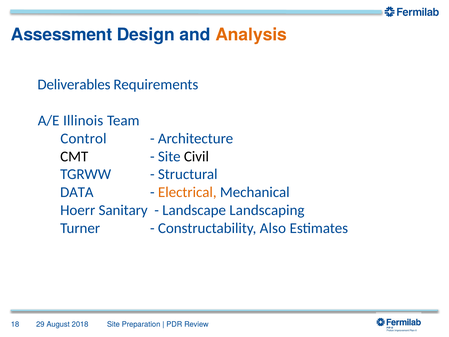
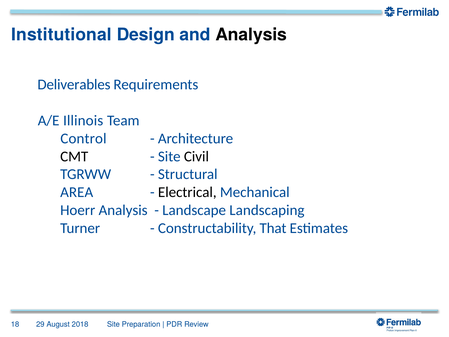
Assessment: Assessment -> Institutional
Analysis at (251, 35) colour: orange -> black
DATA: DATA -> AREA
Electrical colour: orange -> black
Hoerr Sanitary: Sanitary -> Analysis
Also: Also -> That
